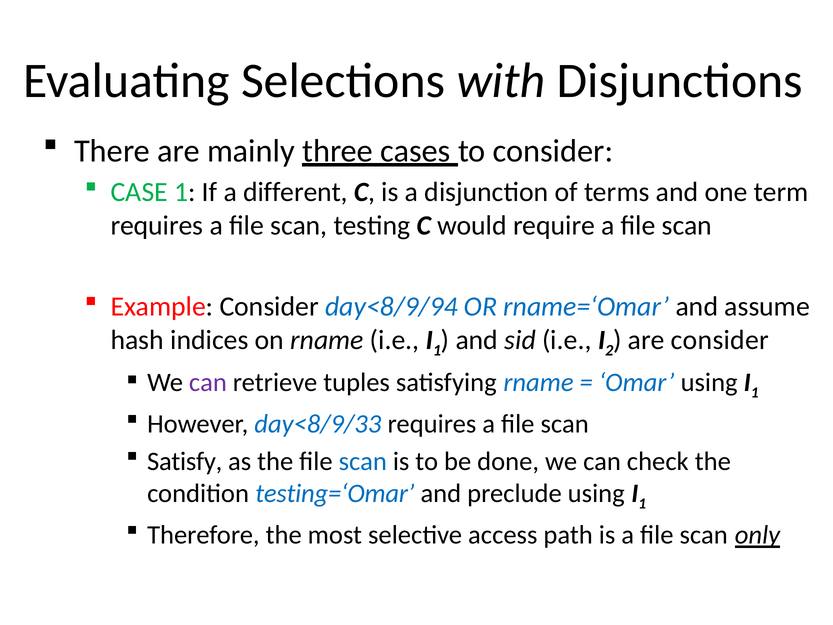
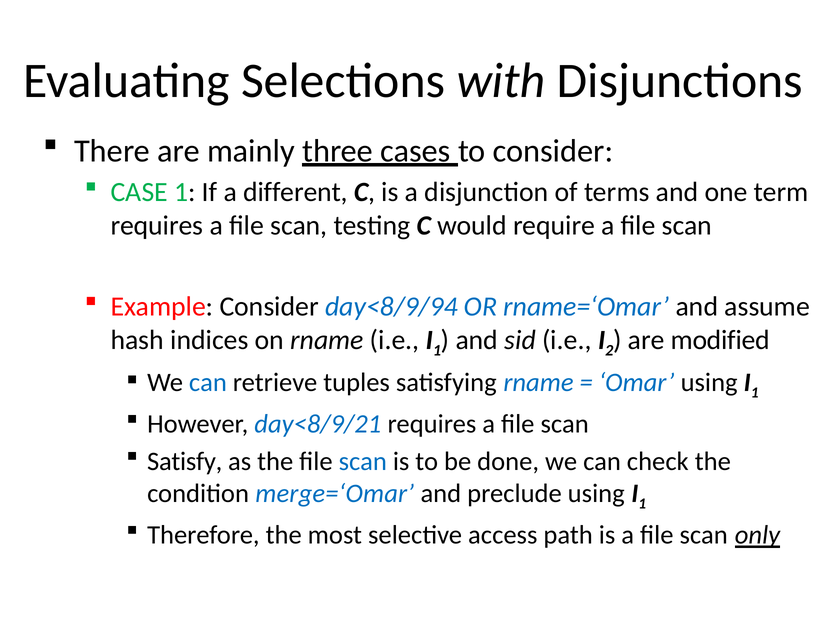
are consider: consider -> modified
can at (208, 382) colour: purple -> blue
day<8/9/33: day<8/9/33 -> day<8/9/21
testing=‘Omar: testing=‘Omar -> merge=‘Omar
